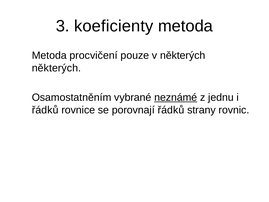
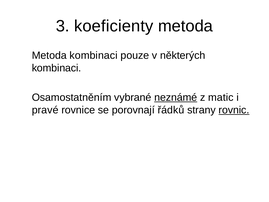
Metoda procvičení: procvičení -> kombinaci
některých at (56, 68): některých -> kombinaci
jednu: jednu -> matic
řádků at (45, 110): řádků -> pravé
rovnic underline: none -> present
